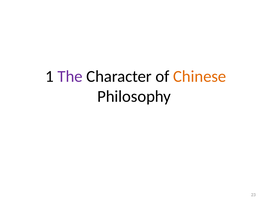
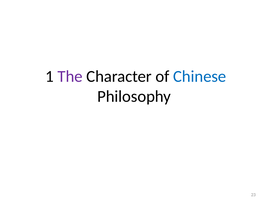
Chinese colour: orange -> blue
